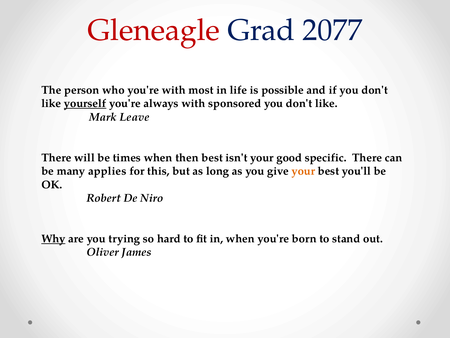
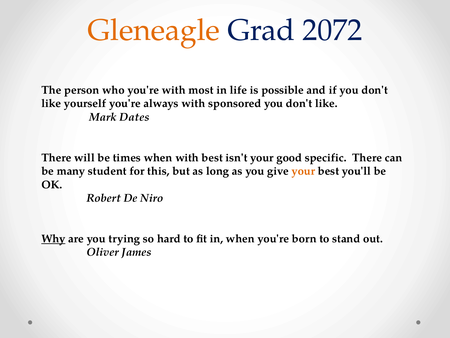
Gleneagle colour: red -> orange
2077: 2077 -> 2072
yourself underline: present -> none
Leave: Leave -> Dates
when then: then -> with
applies: applies -> student
